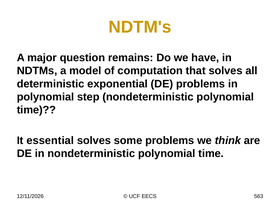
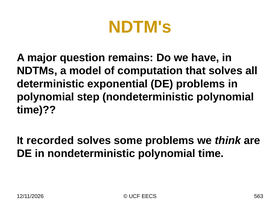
essential: essential -> recorded
